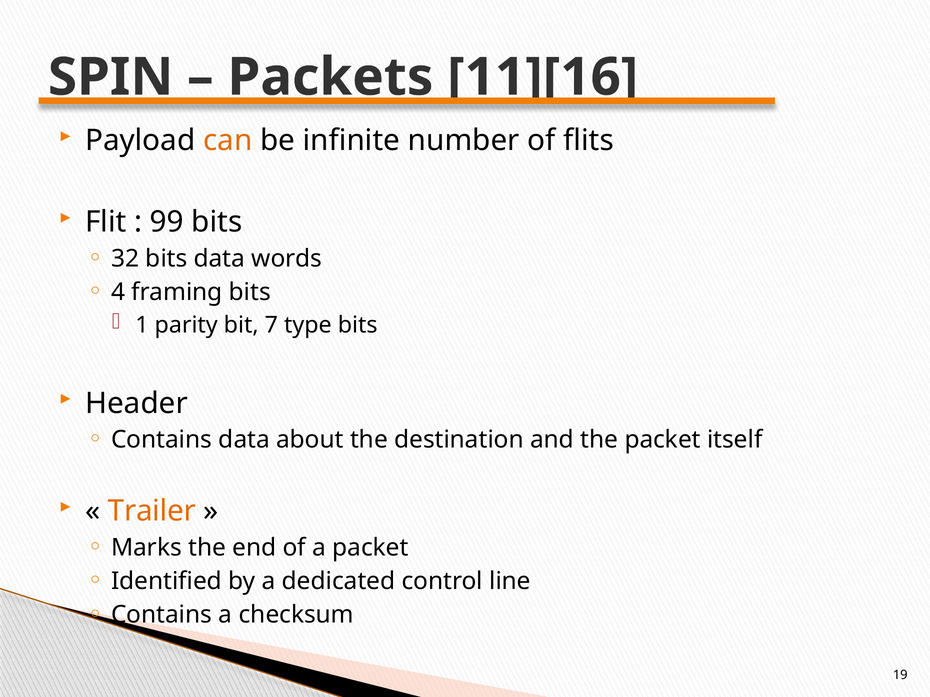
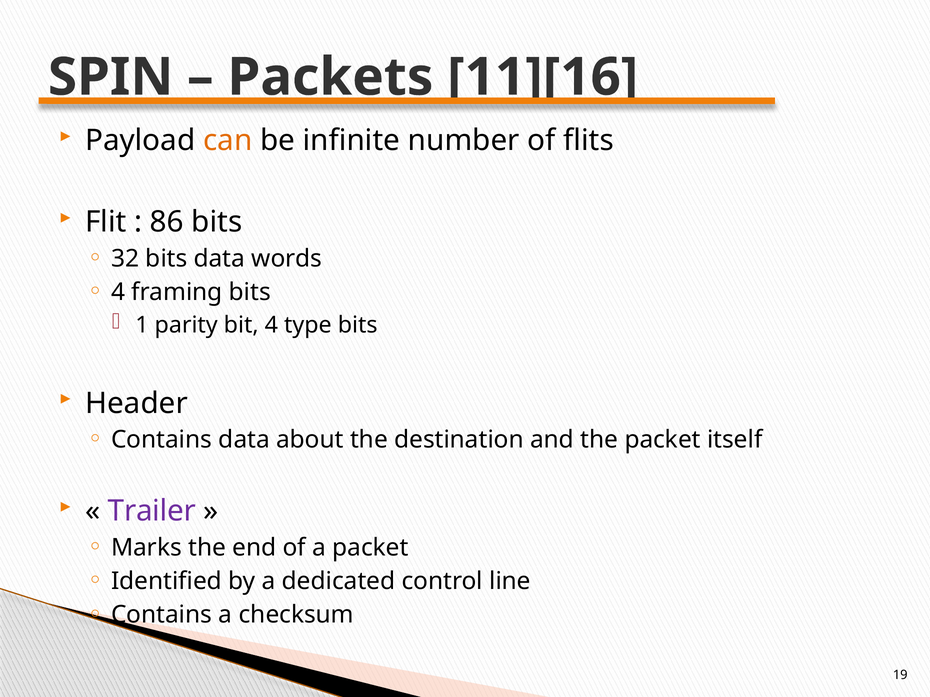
99: 99 -> 86
bit 7: 7 -> 4
Trailer colour: orange -> purple
